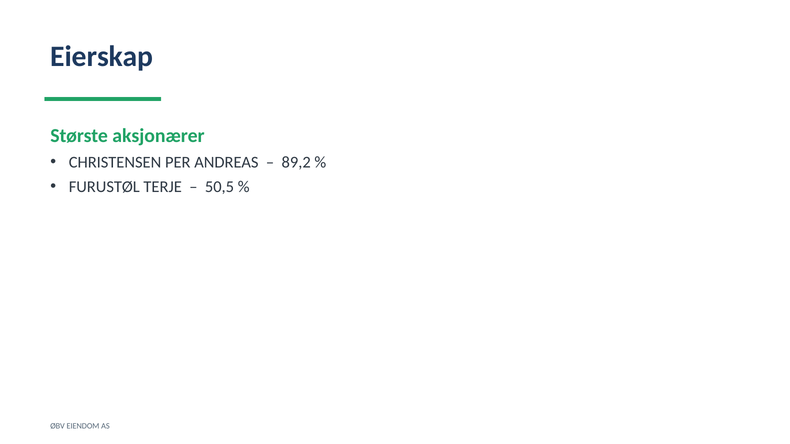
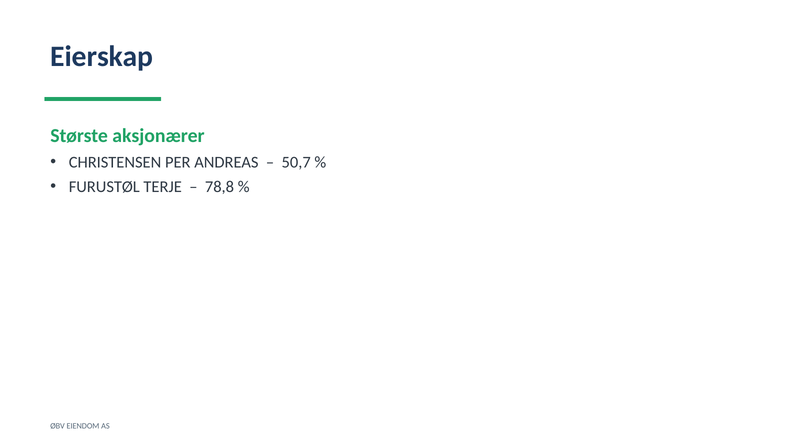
89,2: 89,2 -> 50,7
50,5: 50,5 -> 78,8
